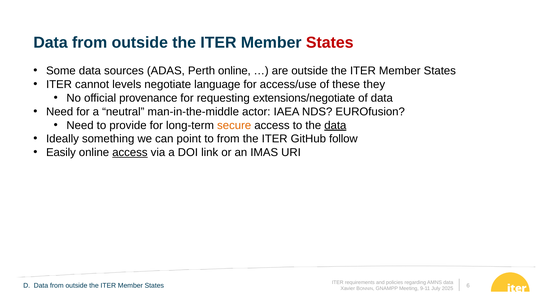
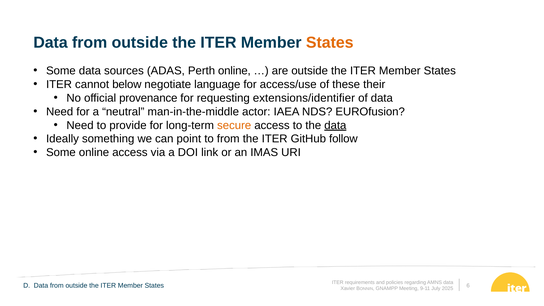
States at (330, 43) colour: red -> orange
levels: levels -> below
they: they -> their
extensions/negotiate: extensions/negotiate -> extensions/identifier
Easily at (61, 153): Easily -> Some
access at (130, 153) underline: present -> none
